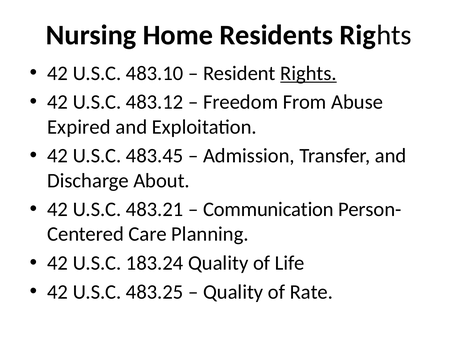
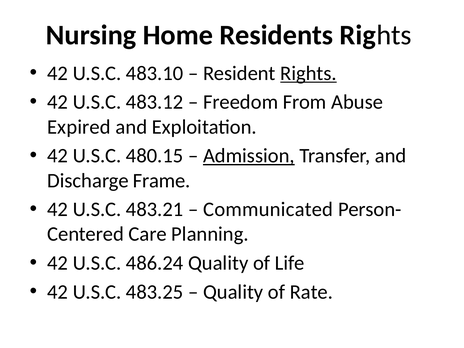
483.45: 483.45 -> 480.15
Admission underline: none -> present
About: About -> Frame
Communication: Communication -> Communicated
183.24: 183.24 -> 486.24
